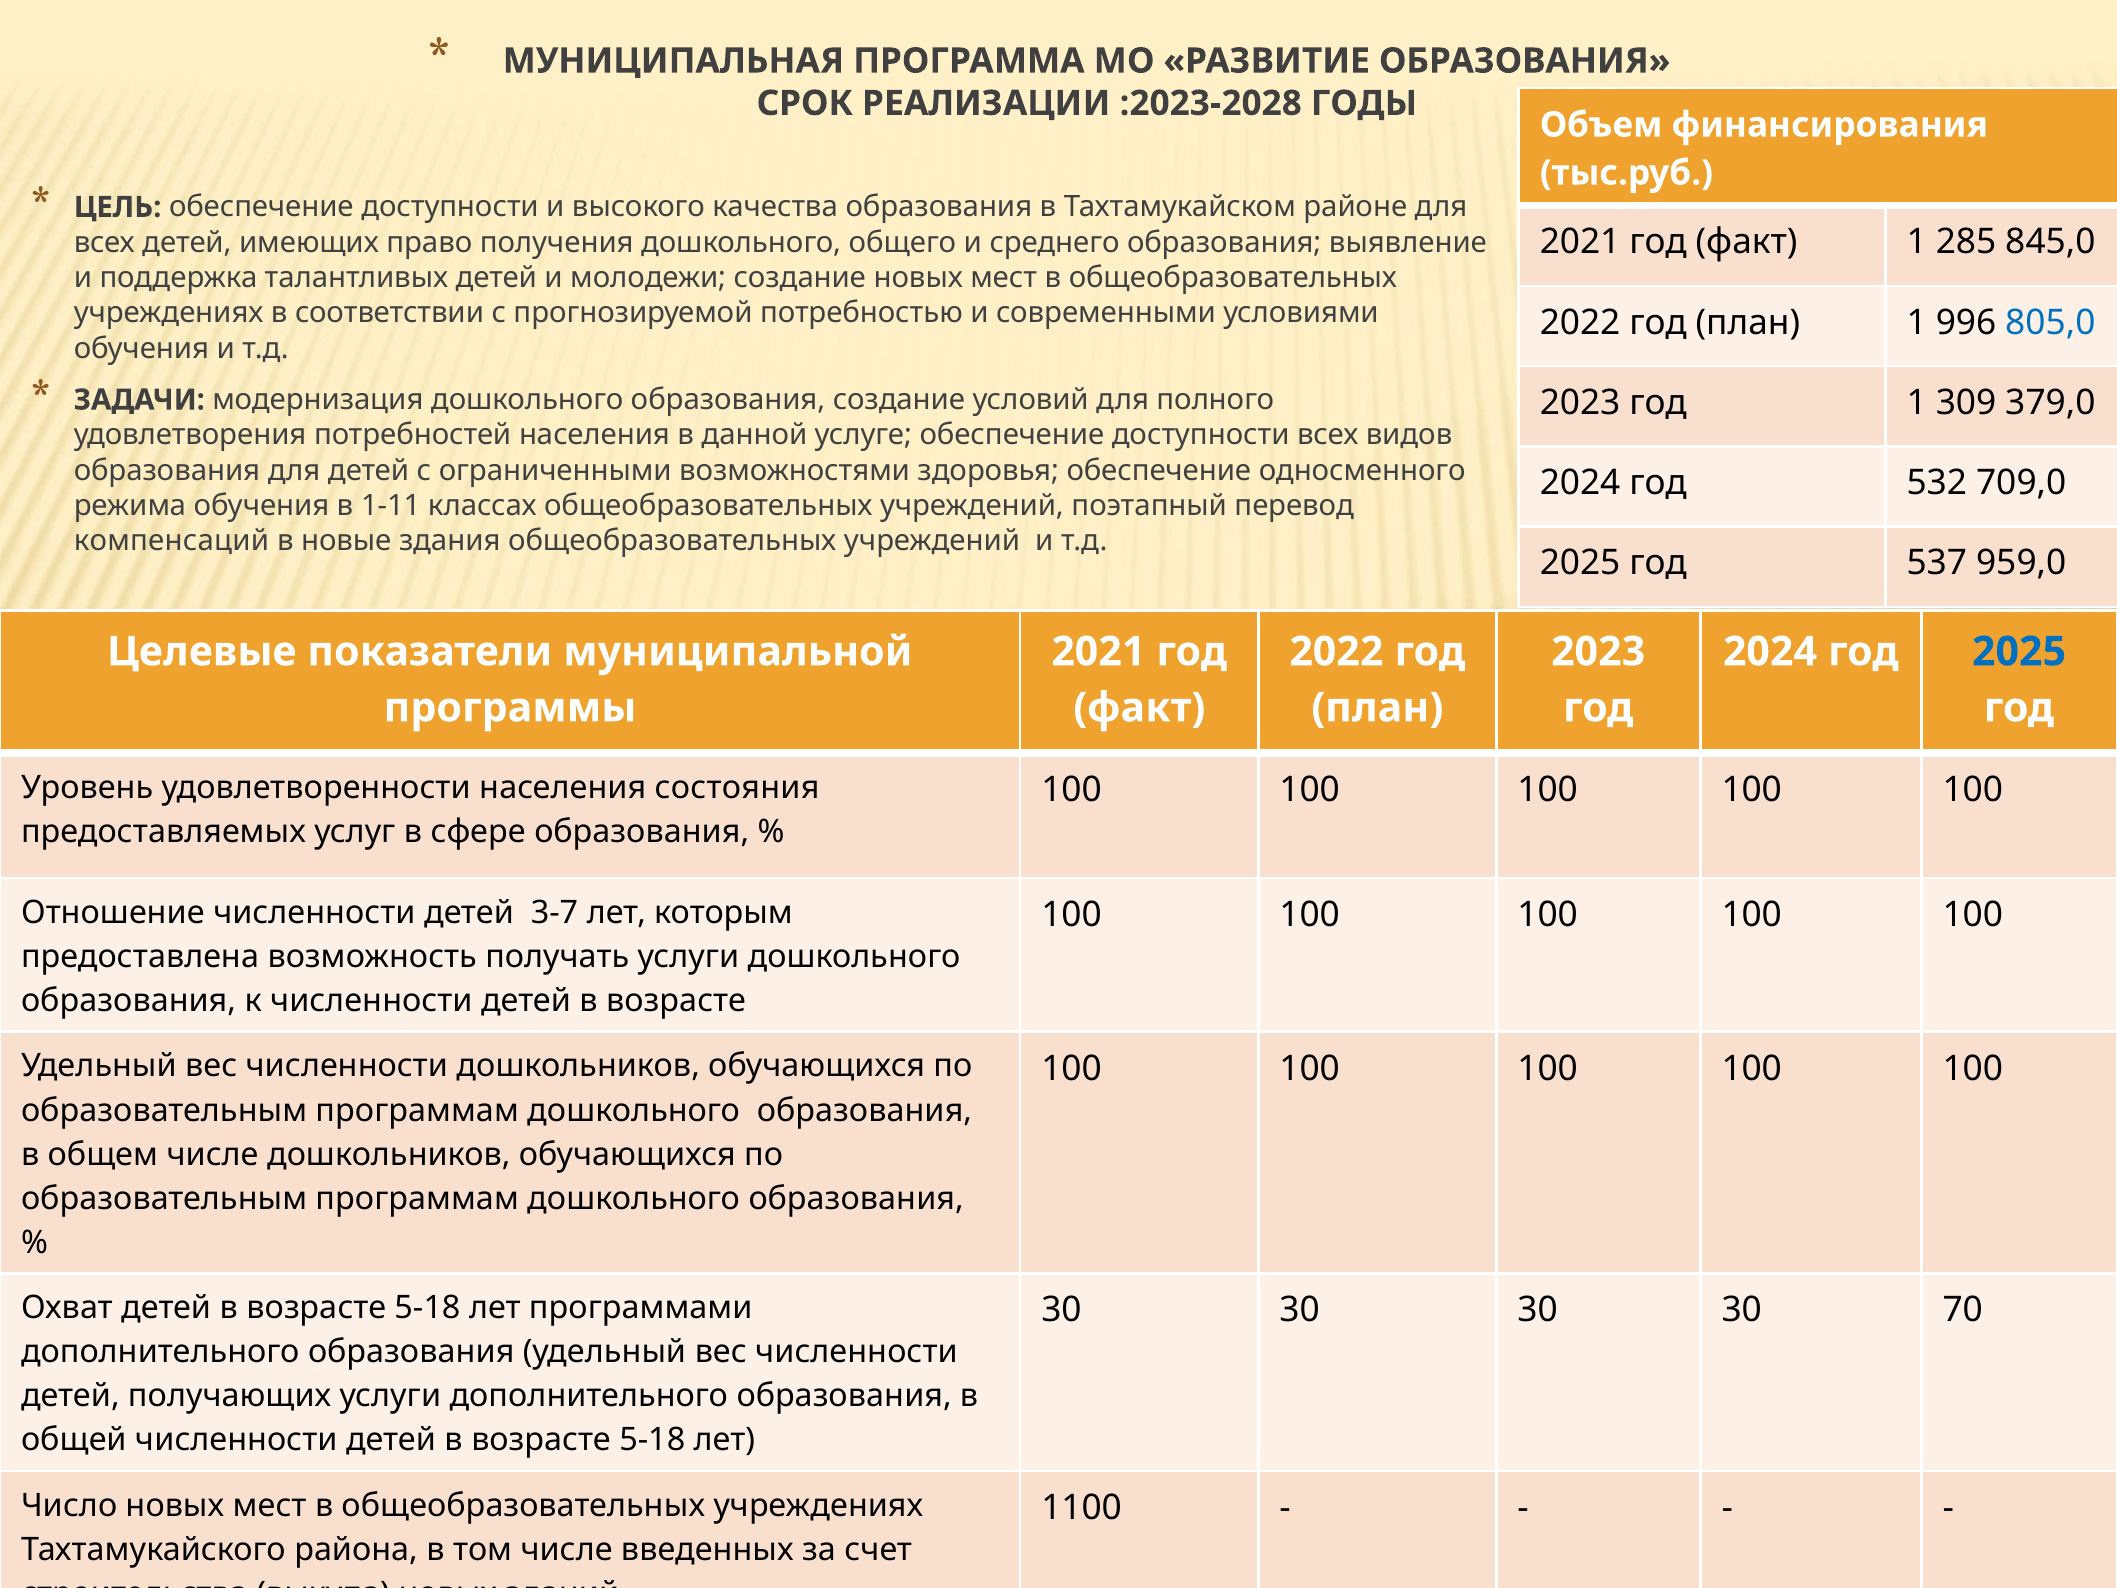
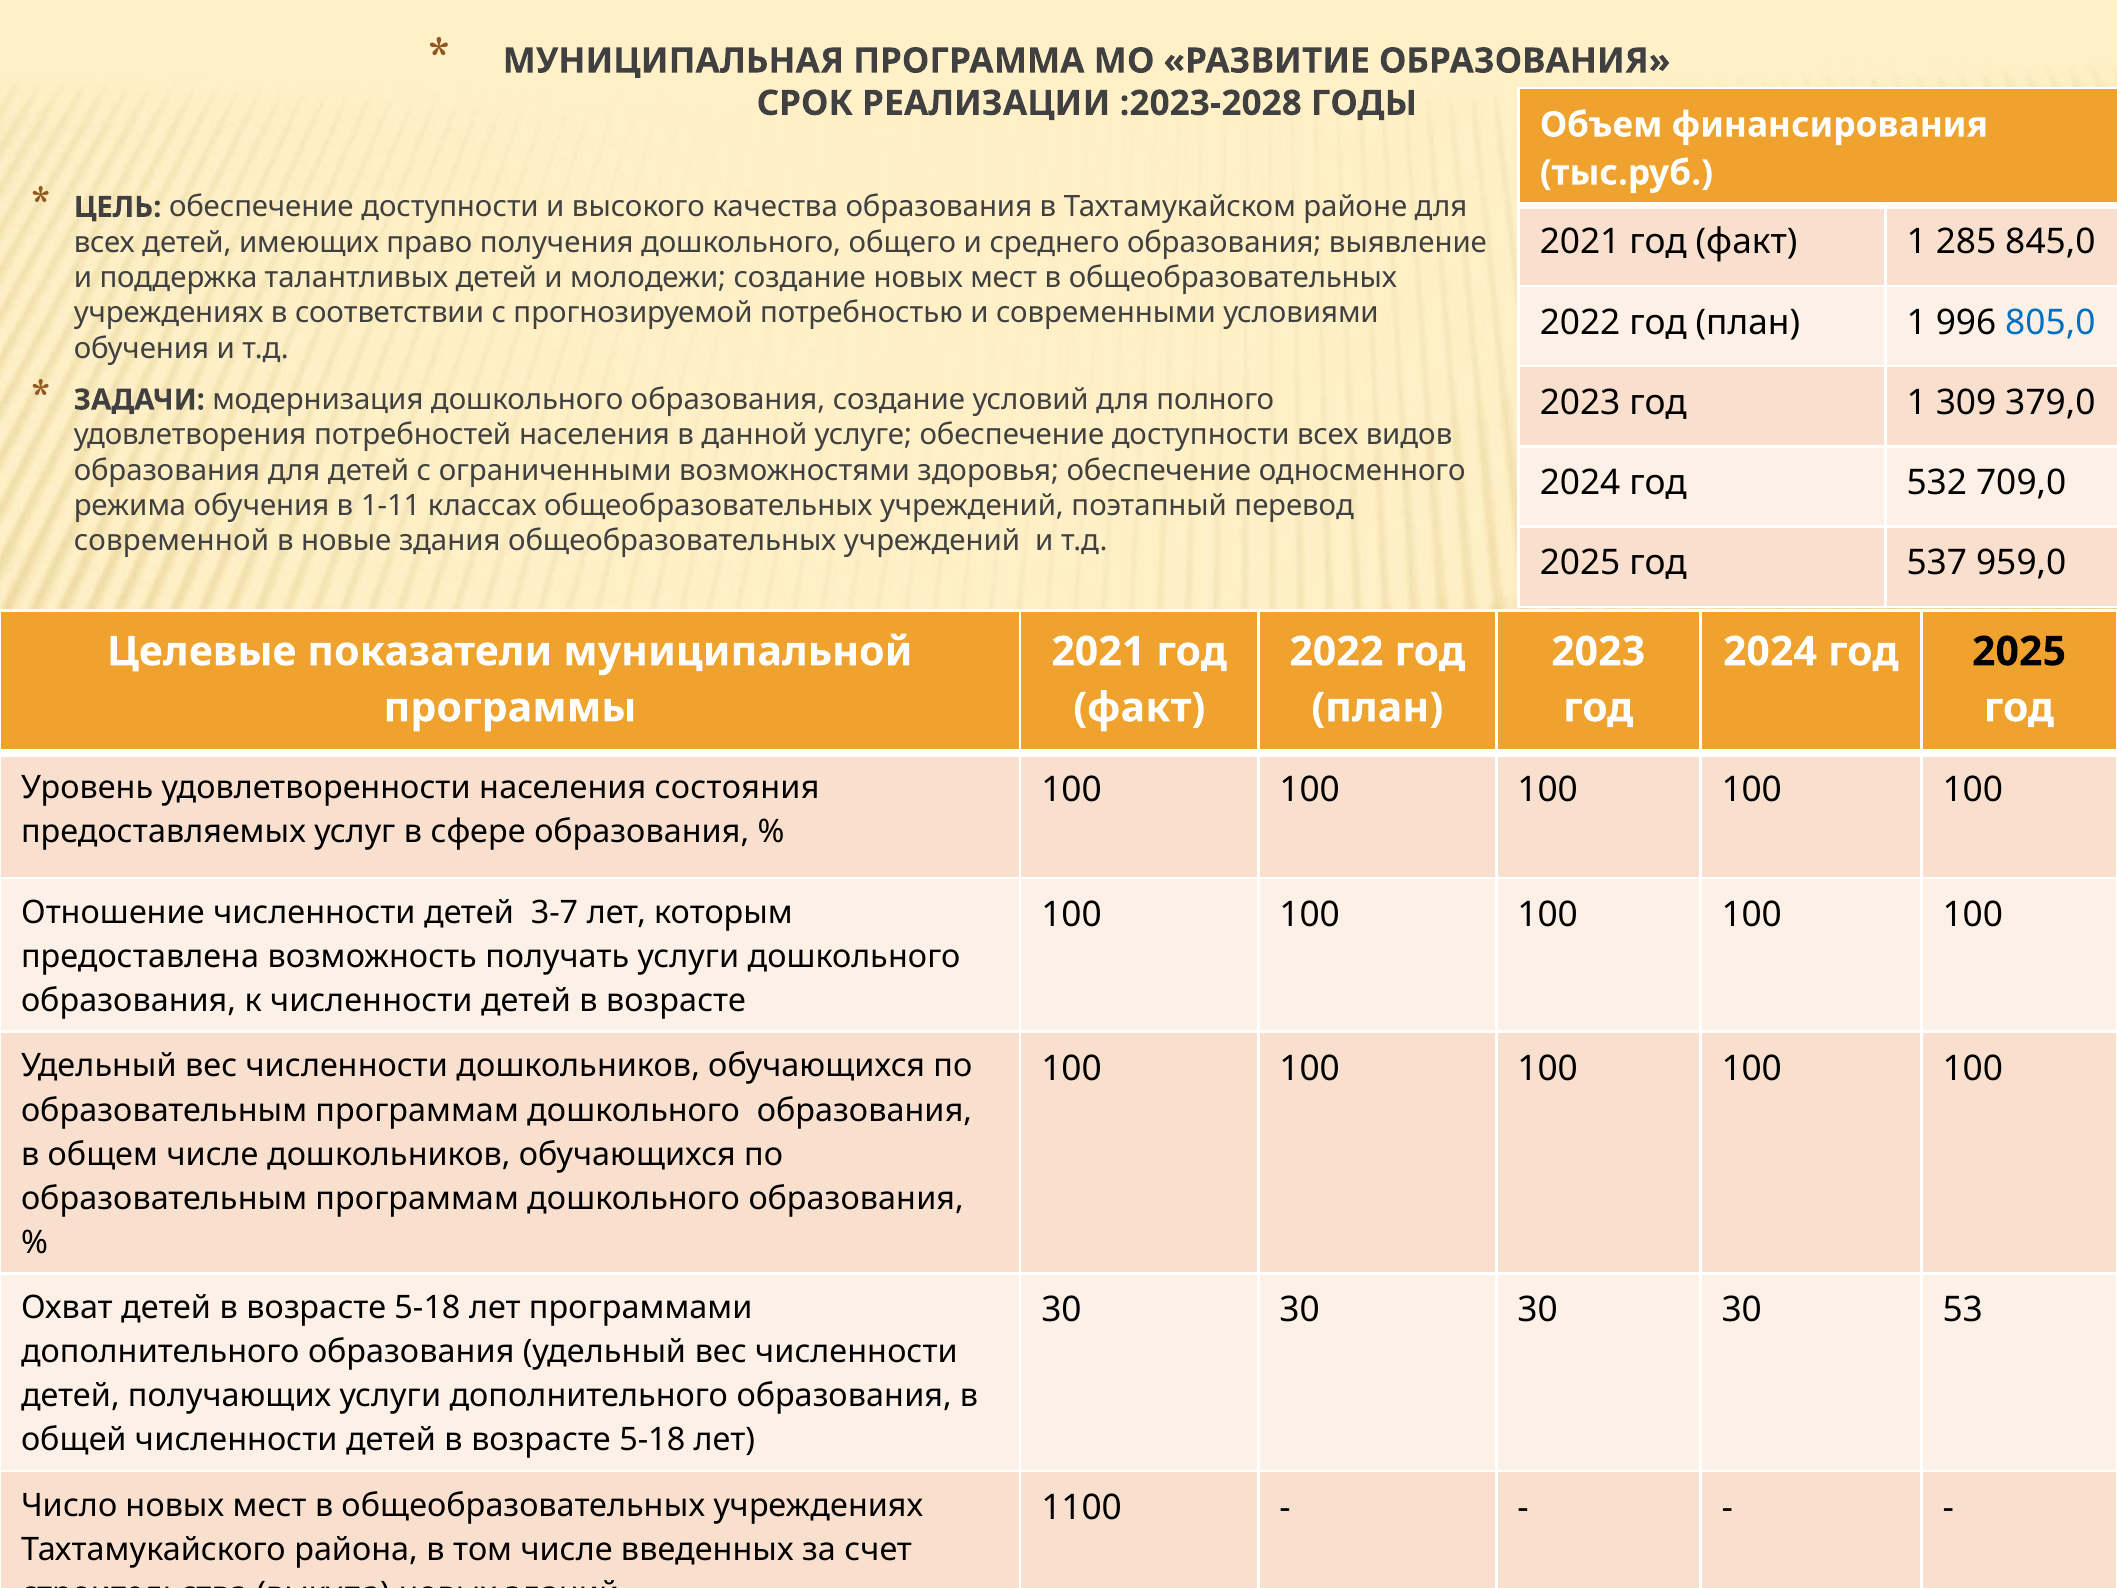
компенсаций: компенсаций -> современной
2025 at (2019, 652) colour: blue -> black
70: 70 -> 53
